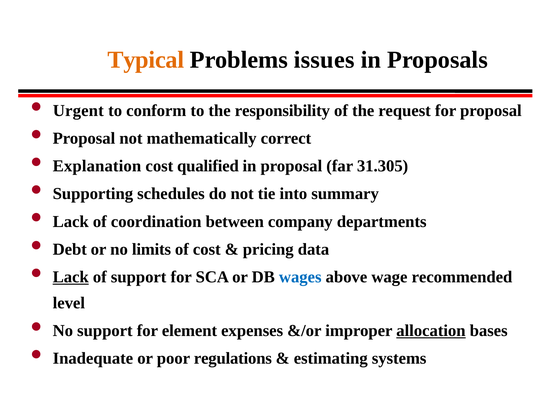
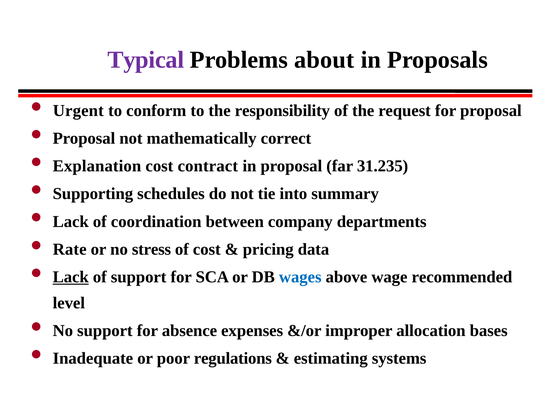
Typical colour: orange -> purple
issues: issues -> about
qualified: qualified -> contract
31.305: 31.305 -> 31.235
Debt: Debt -> Rate
limits: limits -> stress
element: element -> absence
allocation underline: present -> none
